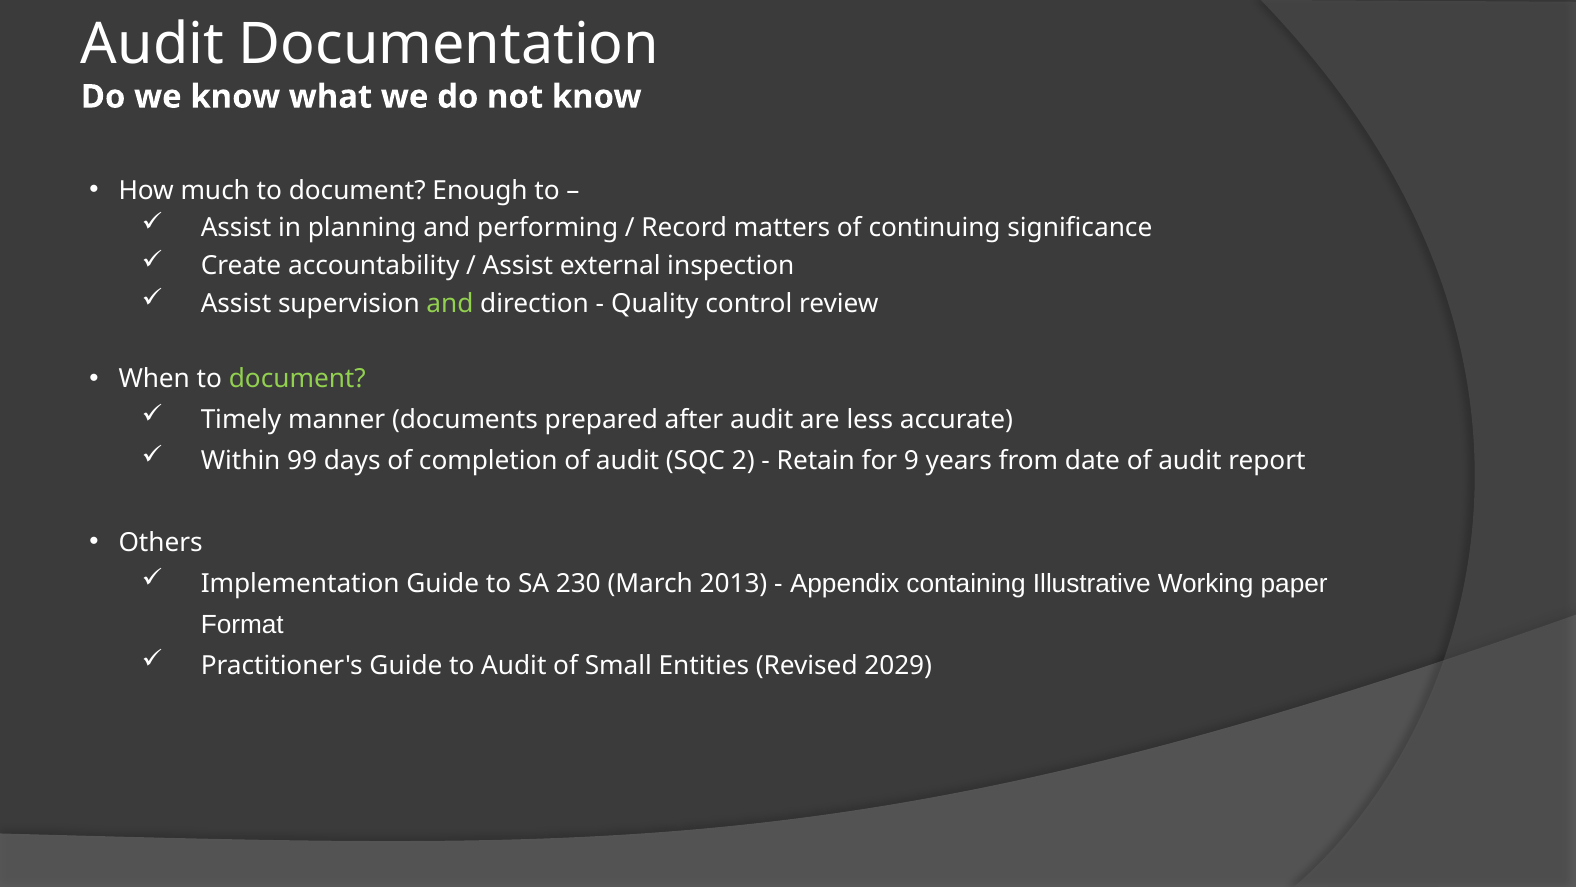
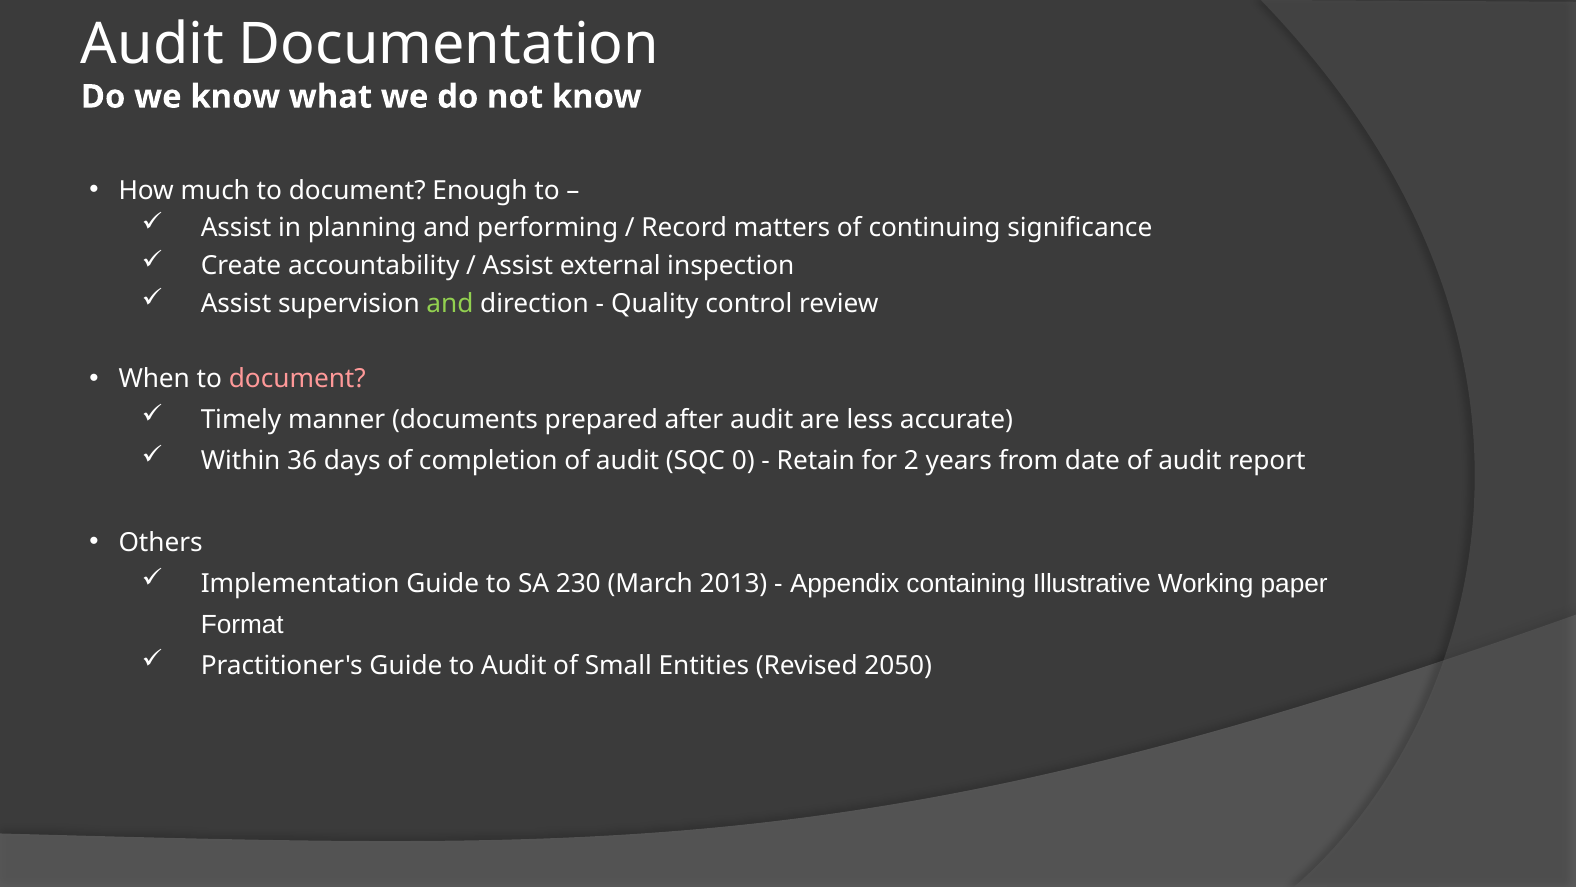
document at (297, 379) colour: light green -> pink
99: 99 -> 36
2: 2 -> 0
9: 9 -> 2
2029: 2029 -> 2050
